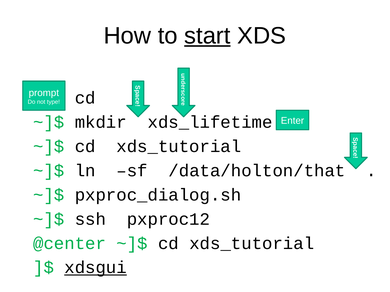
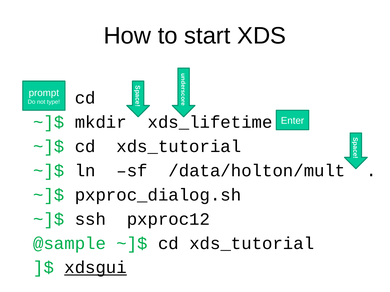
start underline: present -> none
/data/holton/that: /data/holton/that -> /data/holton/mult
@center: @center -> @sample
